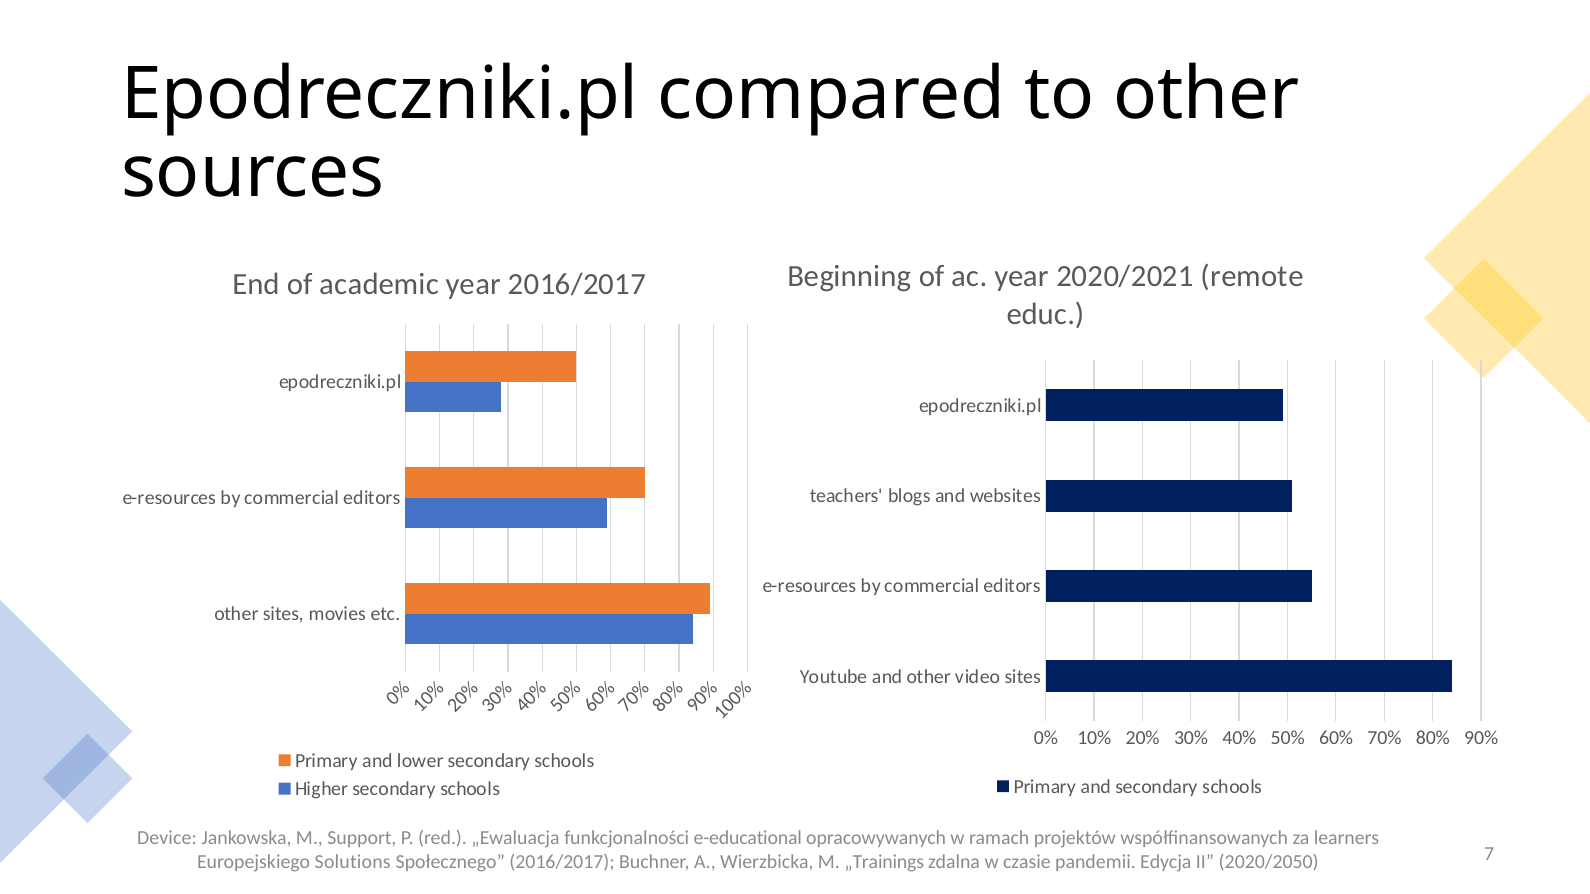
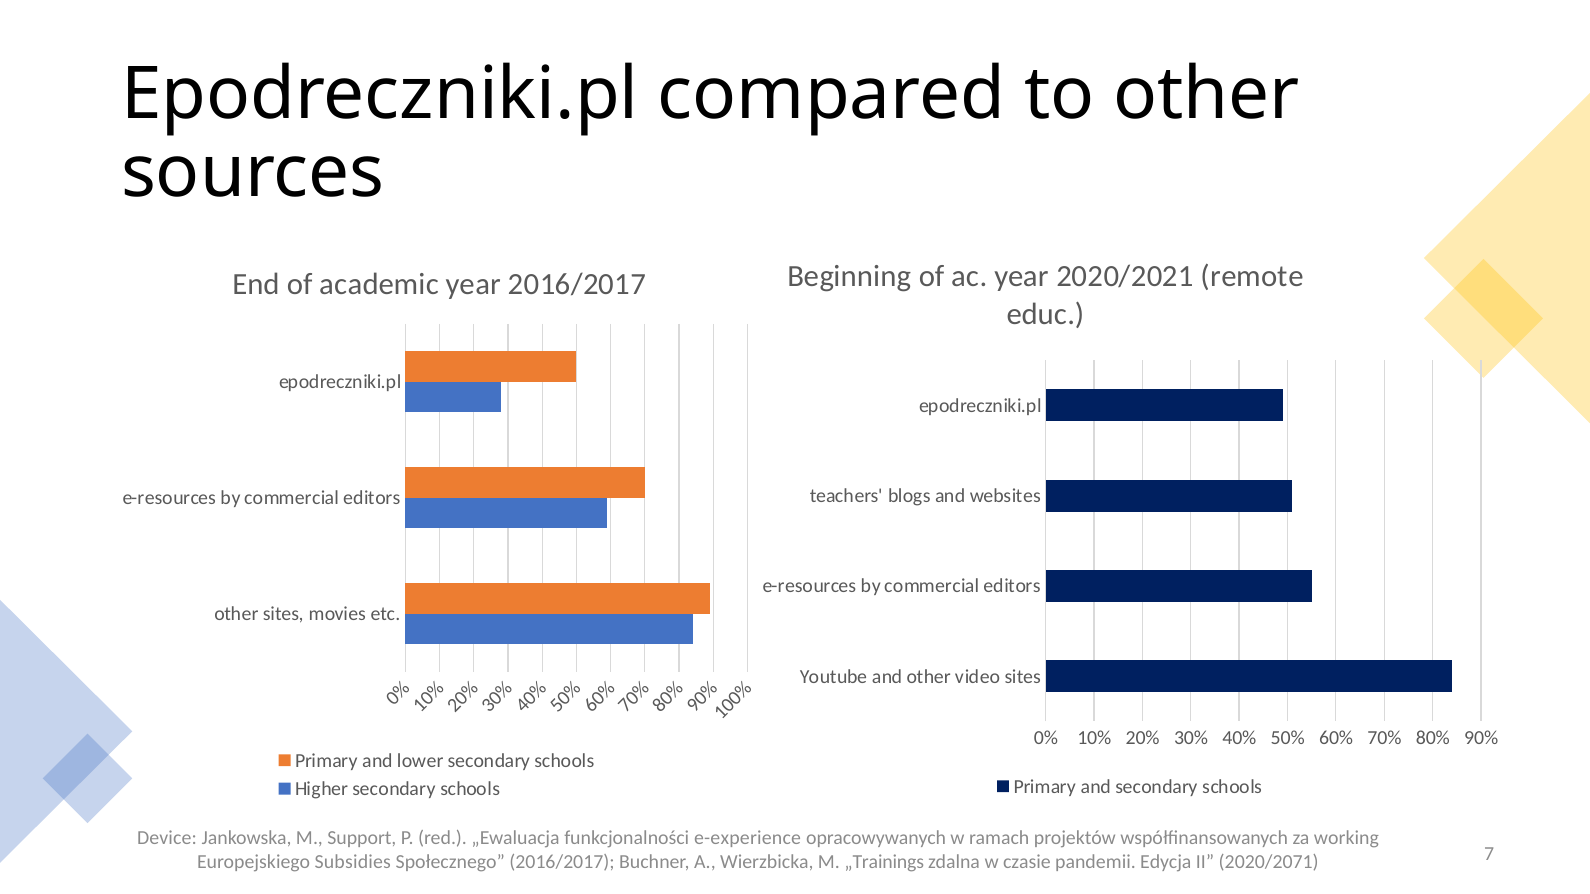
e-educational: e-educational -> e-experience
learners: learners -> working
Solutions: Solutions -> Subsidies
2020/2050: 2020/2050 -> 2020/2071
